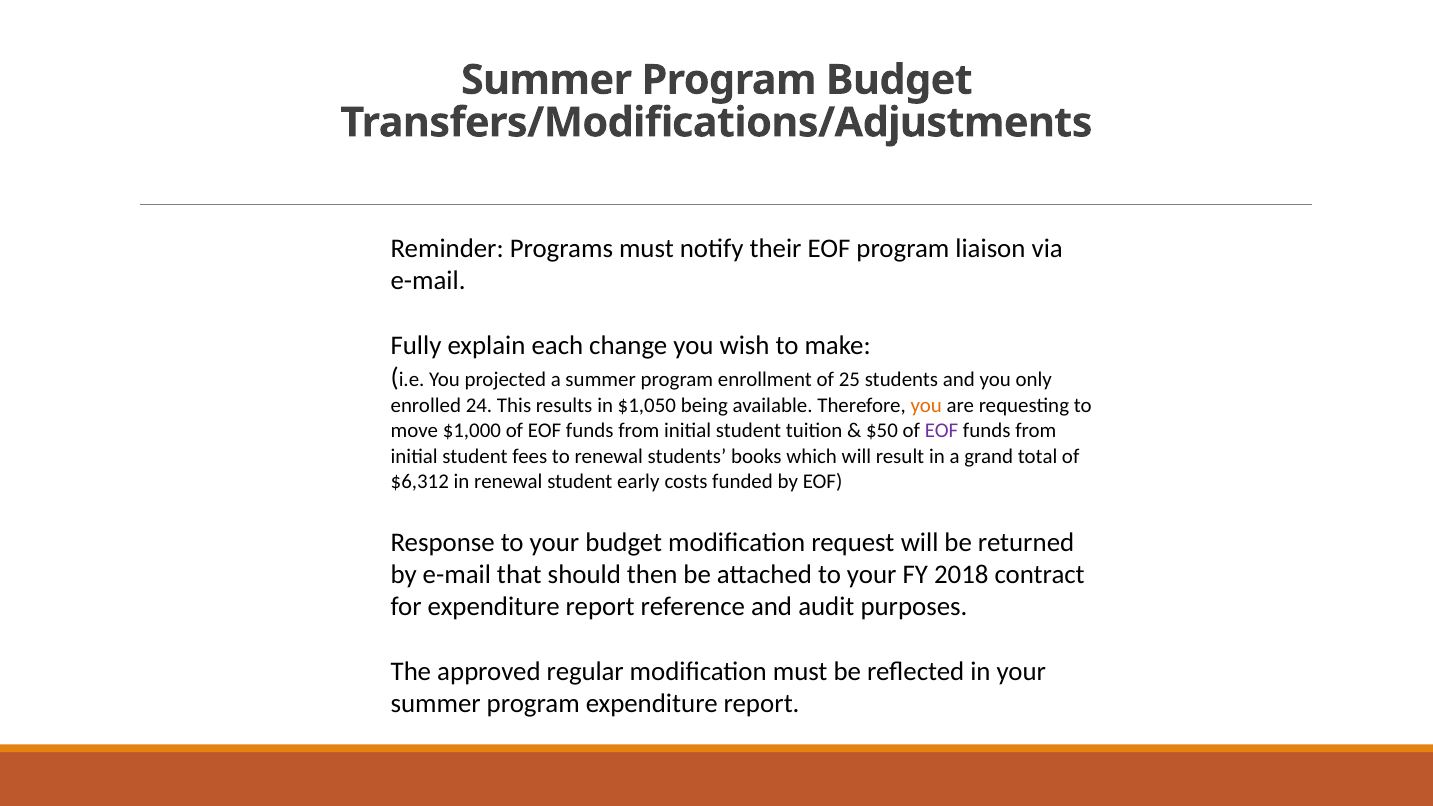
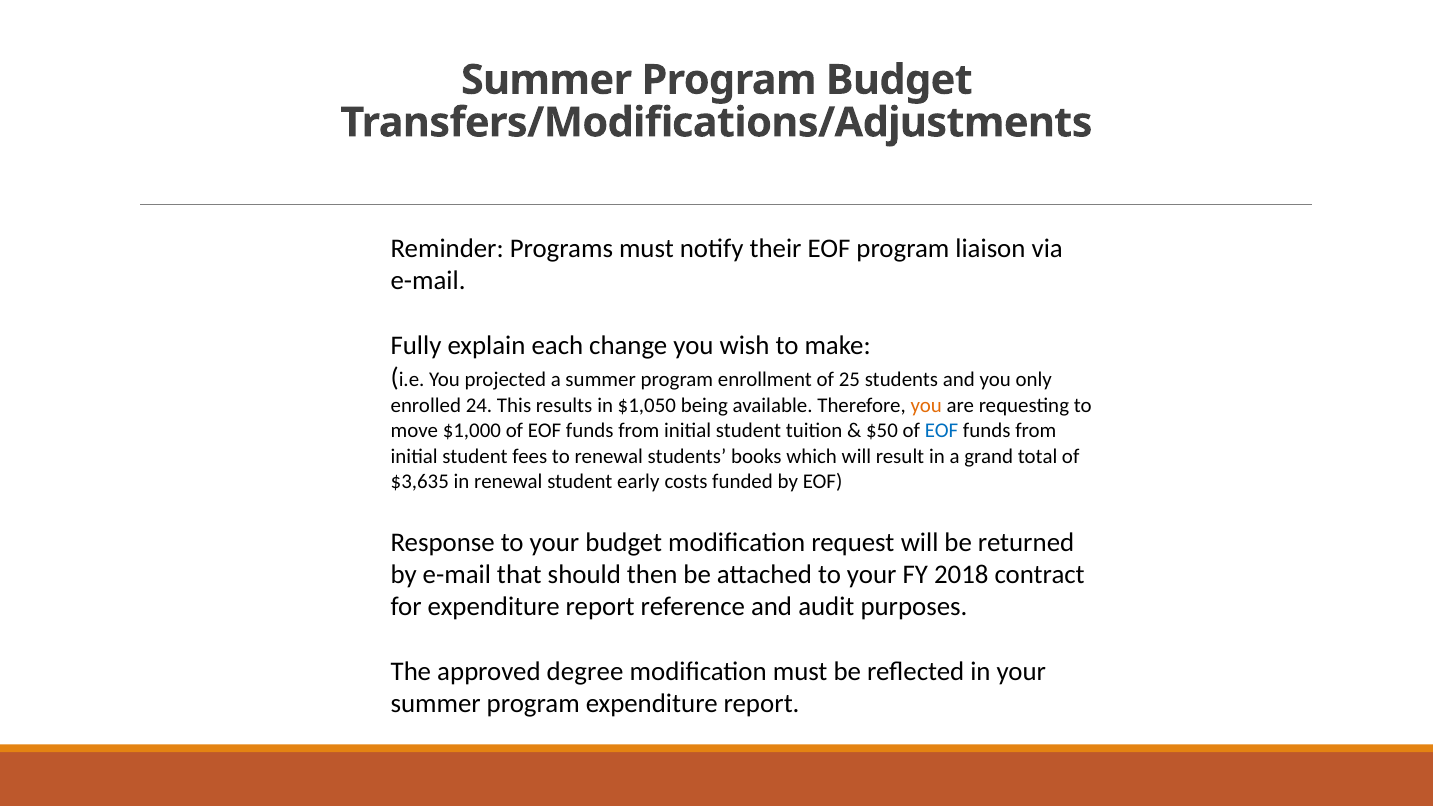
EOF at (942, 431) colour: purple -> blue
$6,312: $6,312 -> $3,635
regular: regular -> degree
